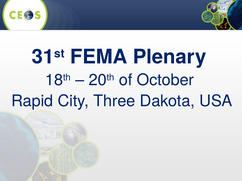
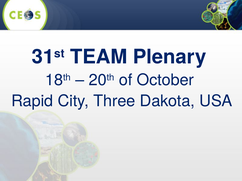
FEMA: FEMA -> TEAM
